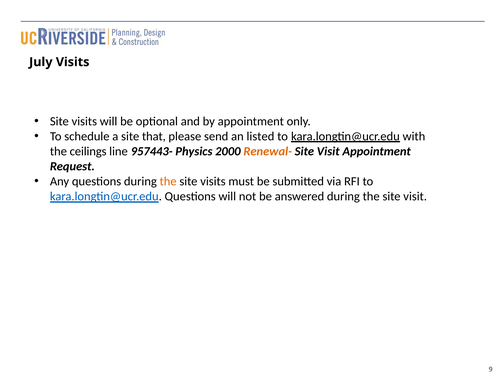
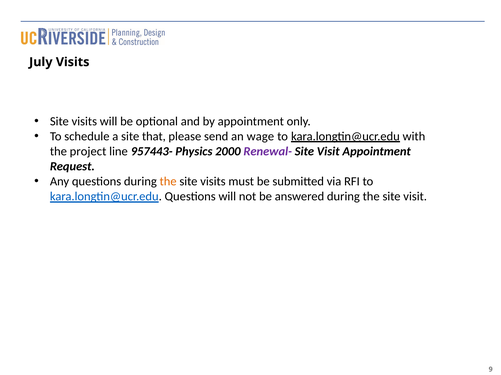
listed: listed -> wage
ceilings: ceilings -> project
Renewal- colour: orange -> purple
